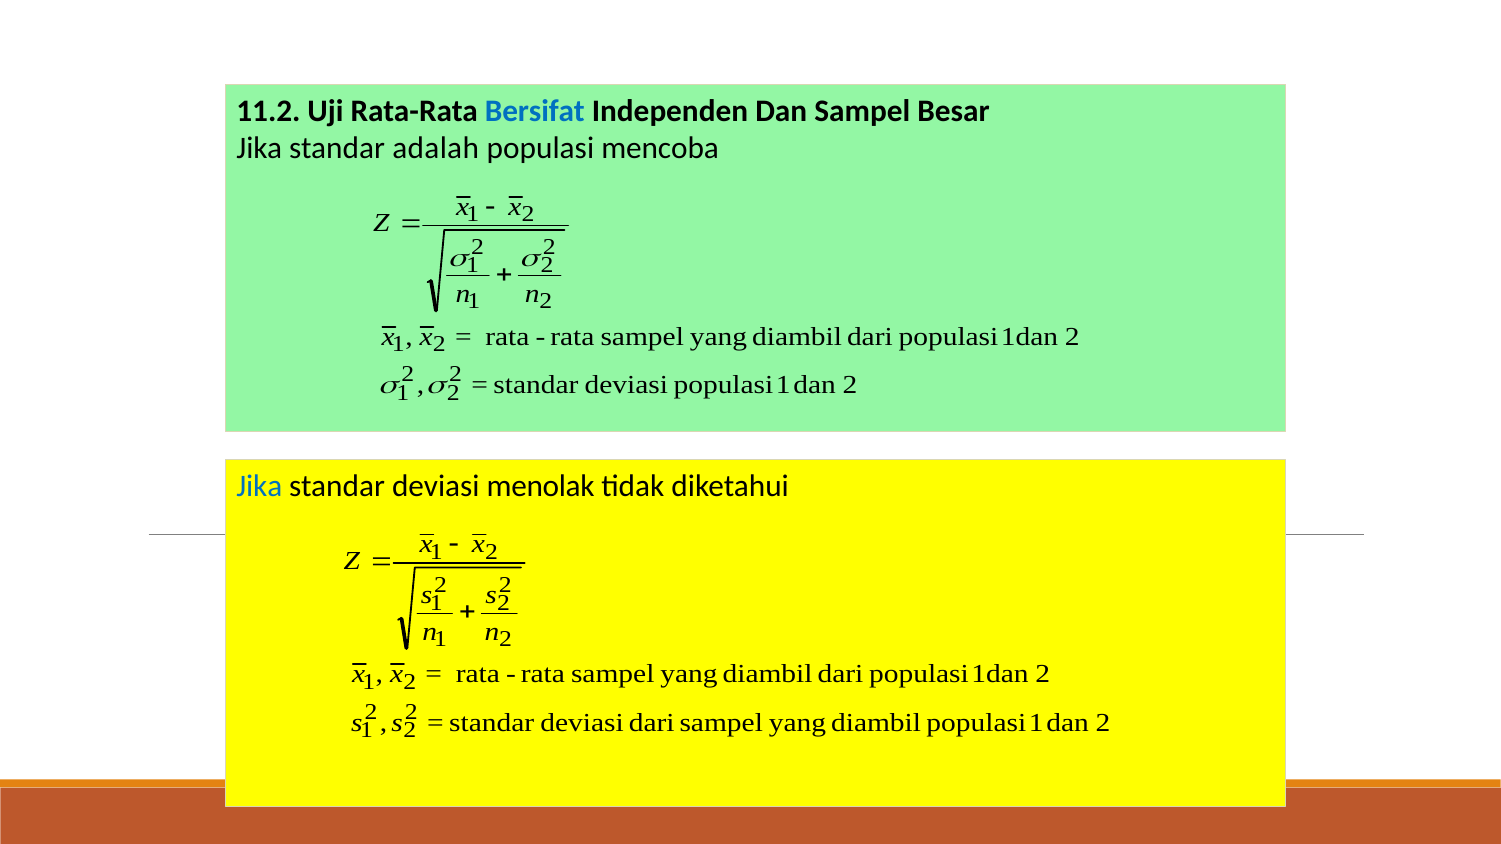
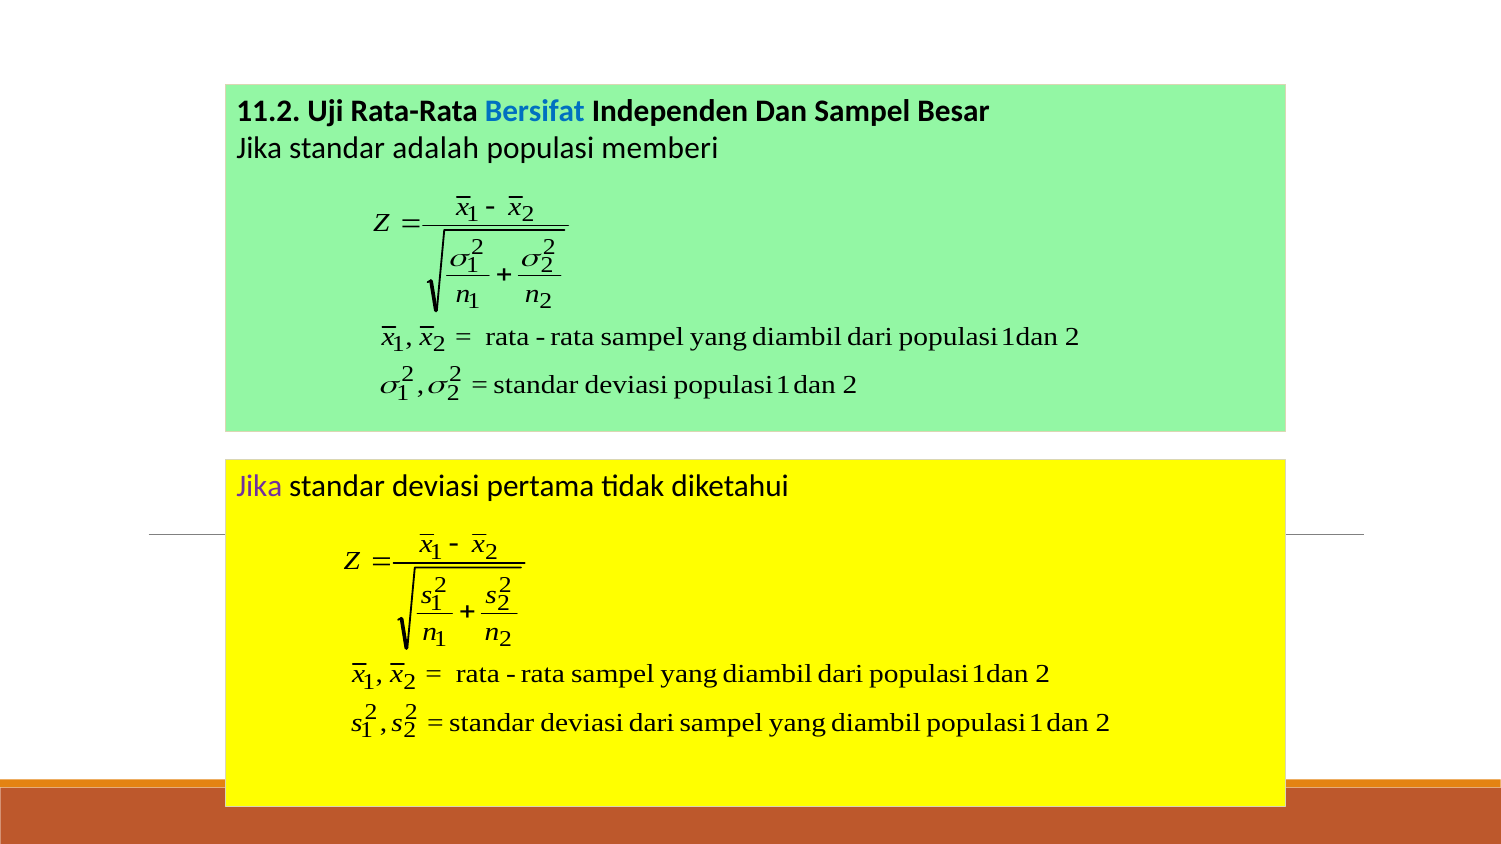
mencoba: mencoba -> memberi
Jika at (259, 486) colour: blue -> purple
menolak: menolak -> pertama
